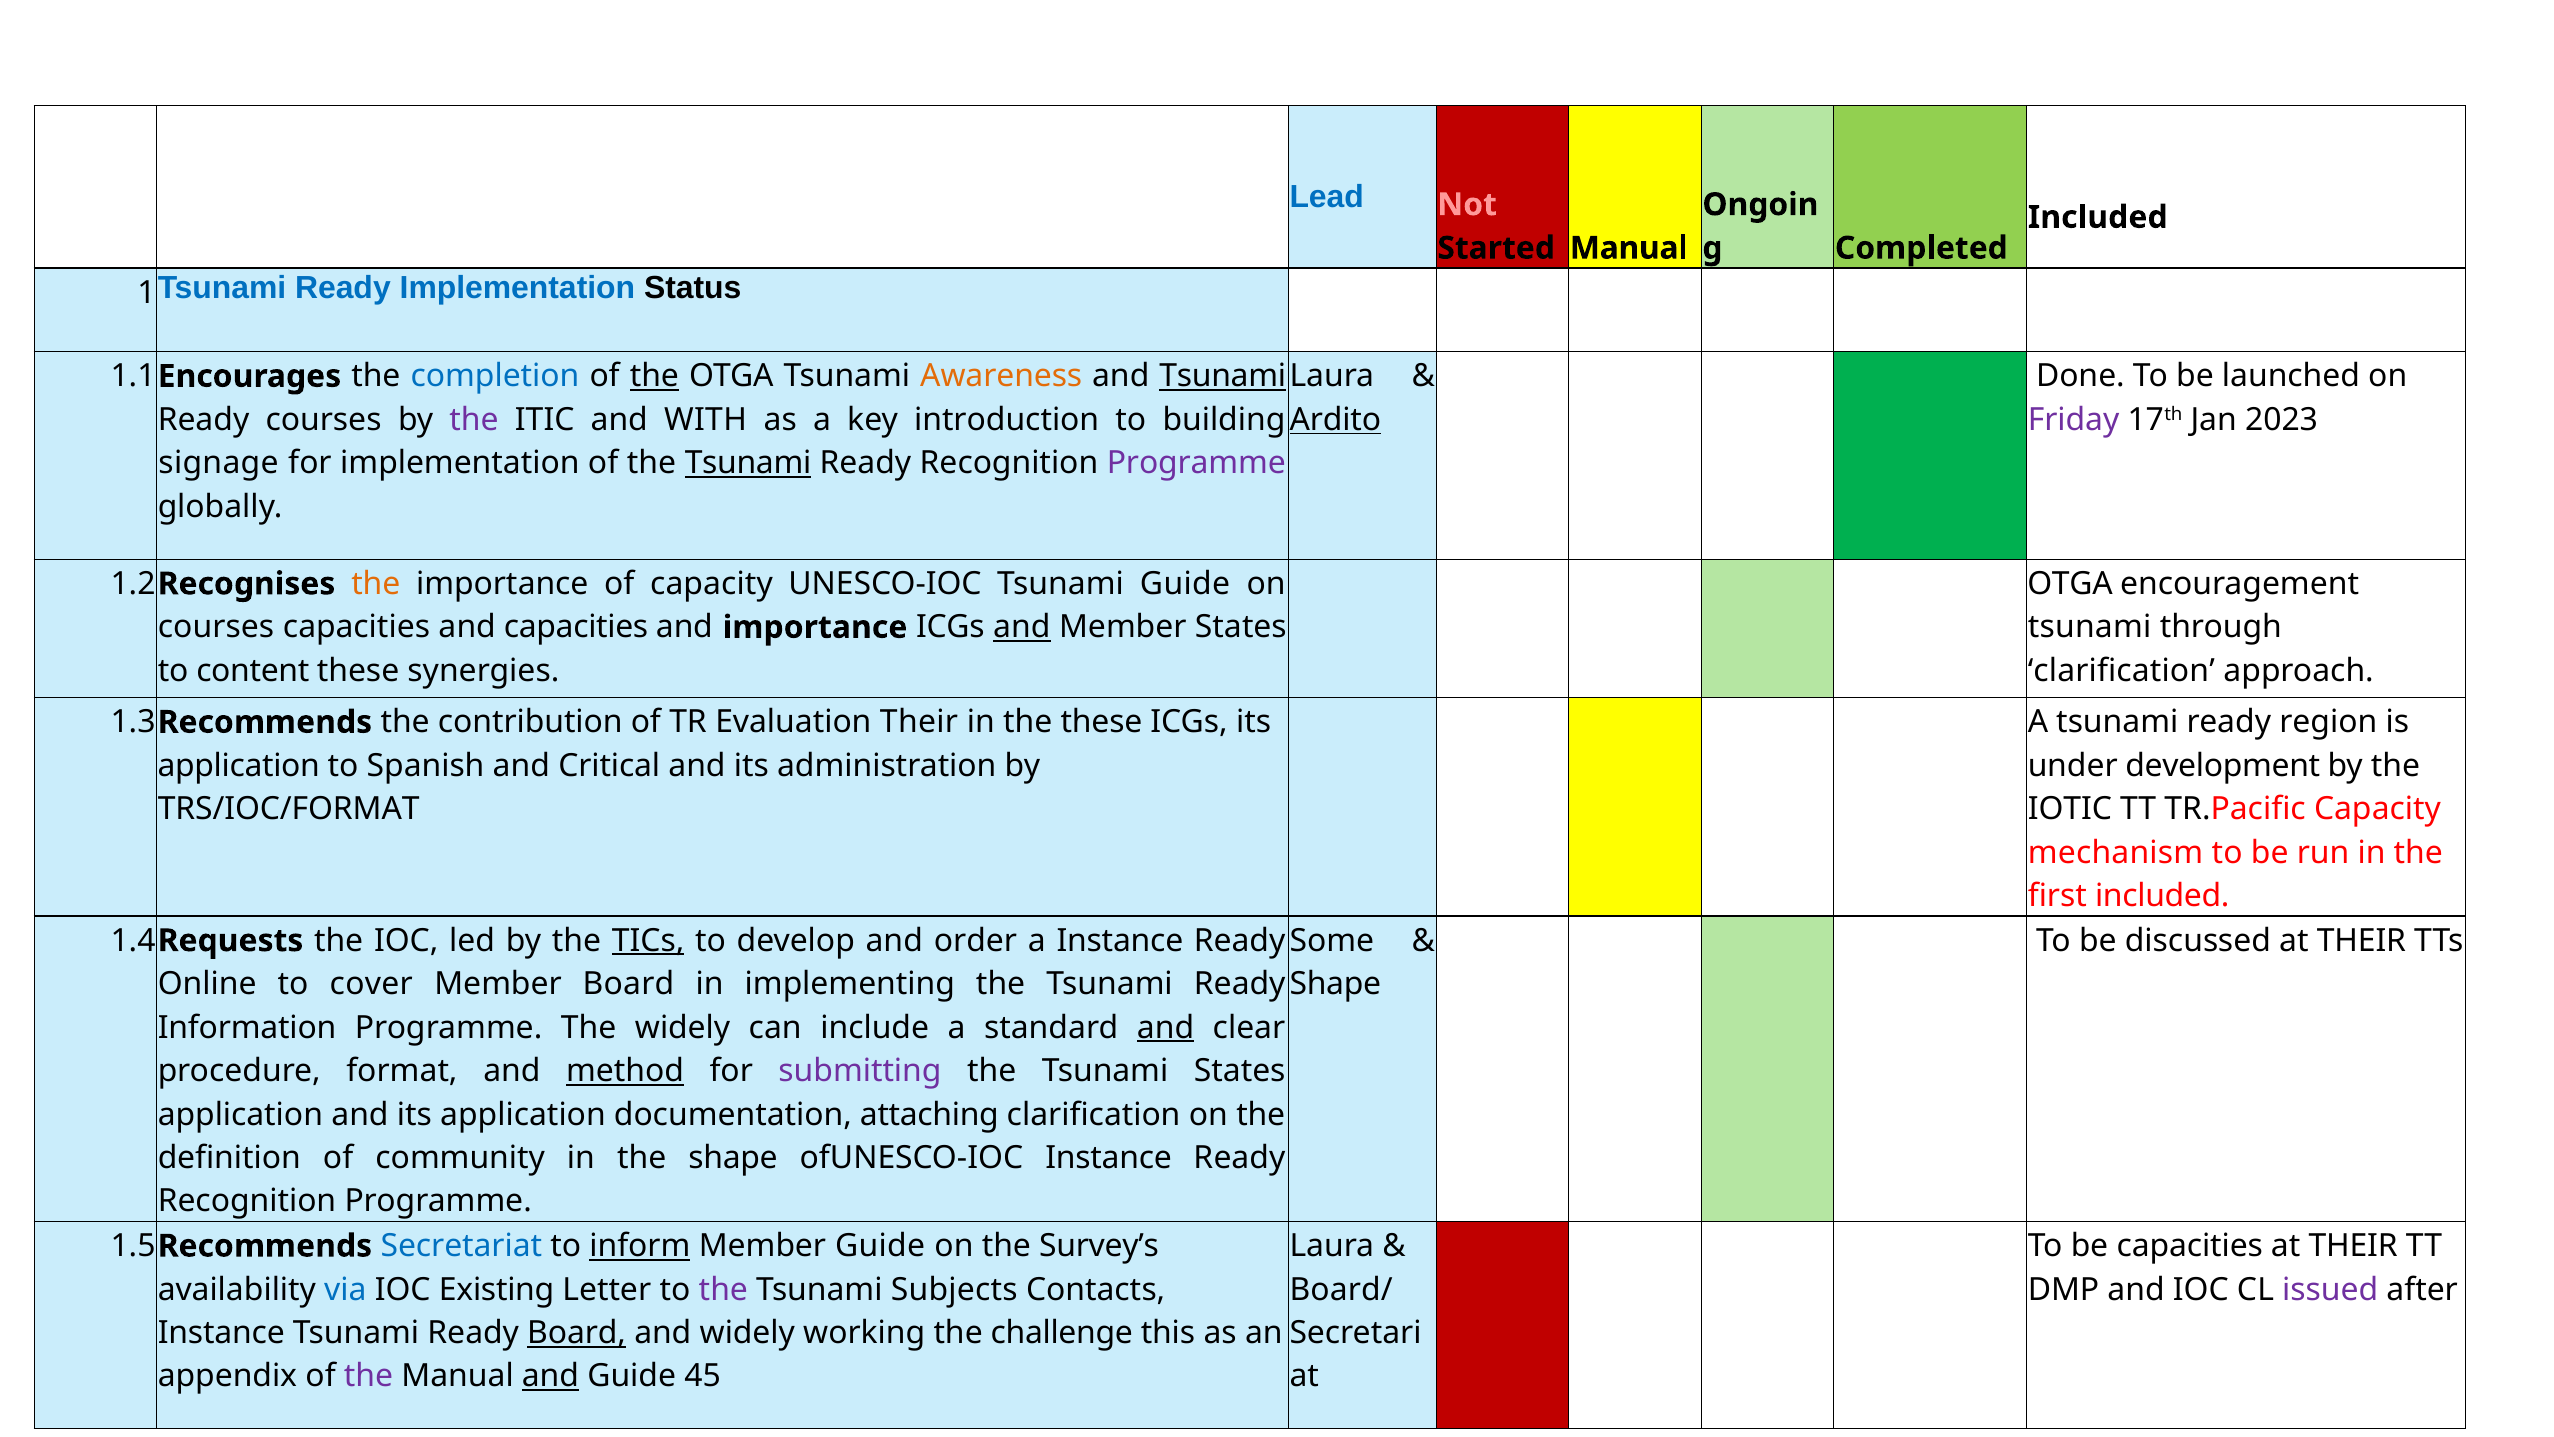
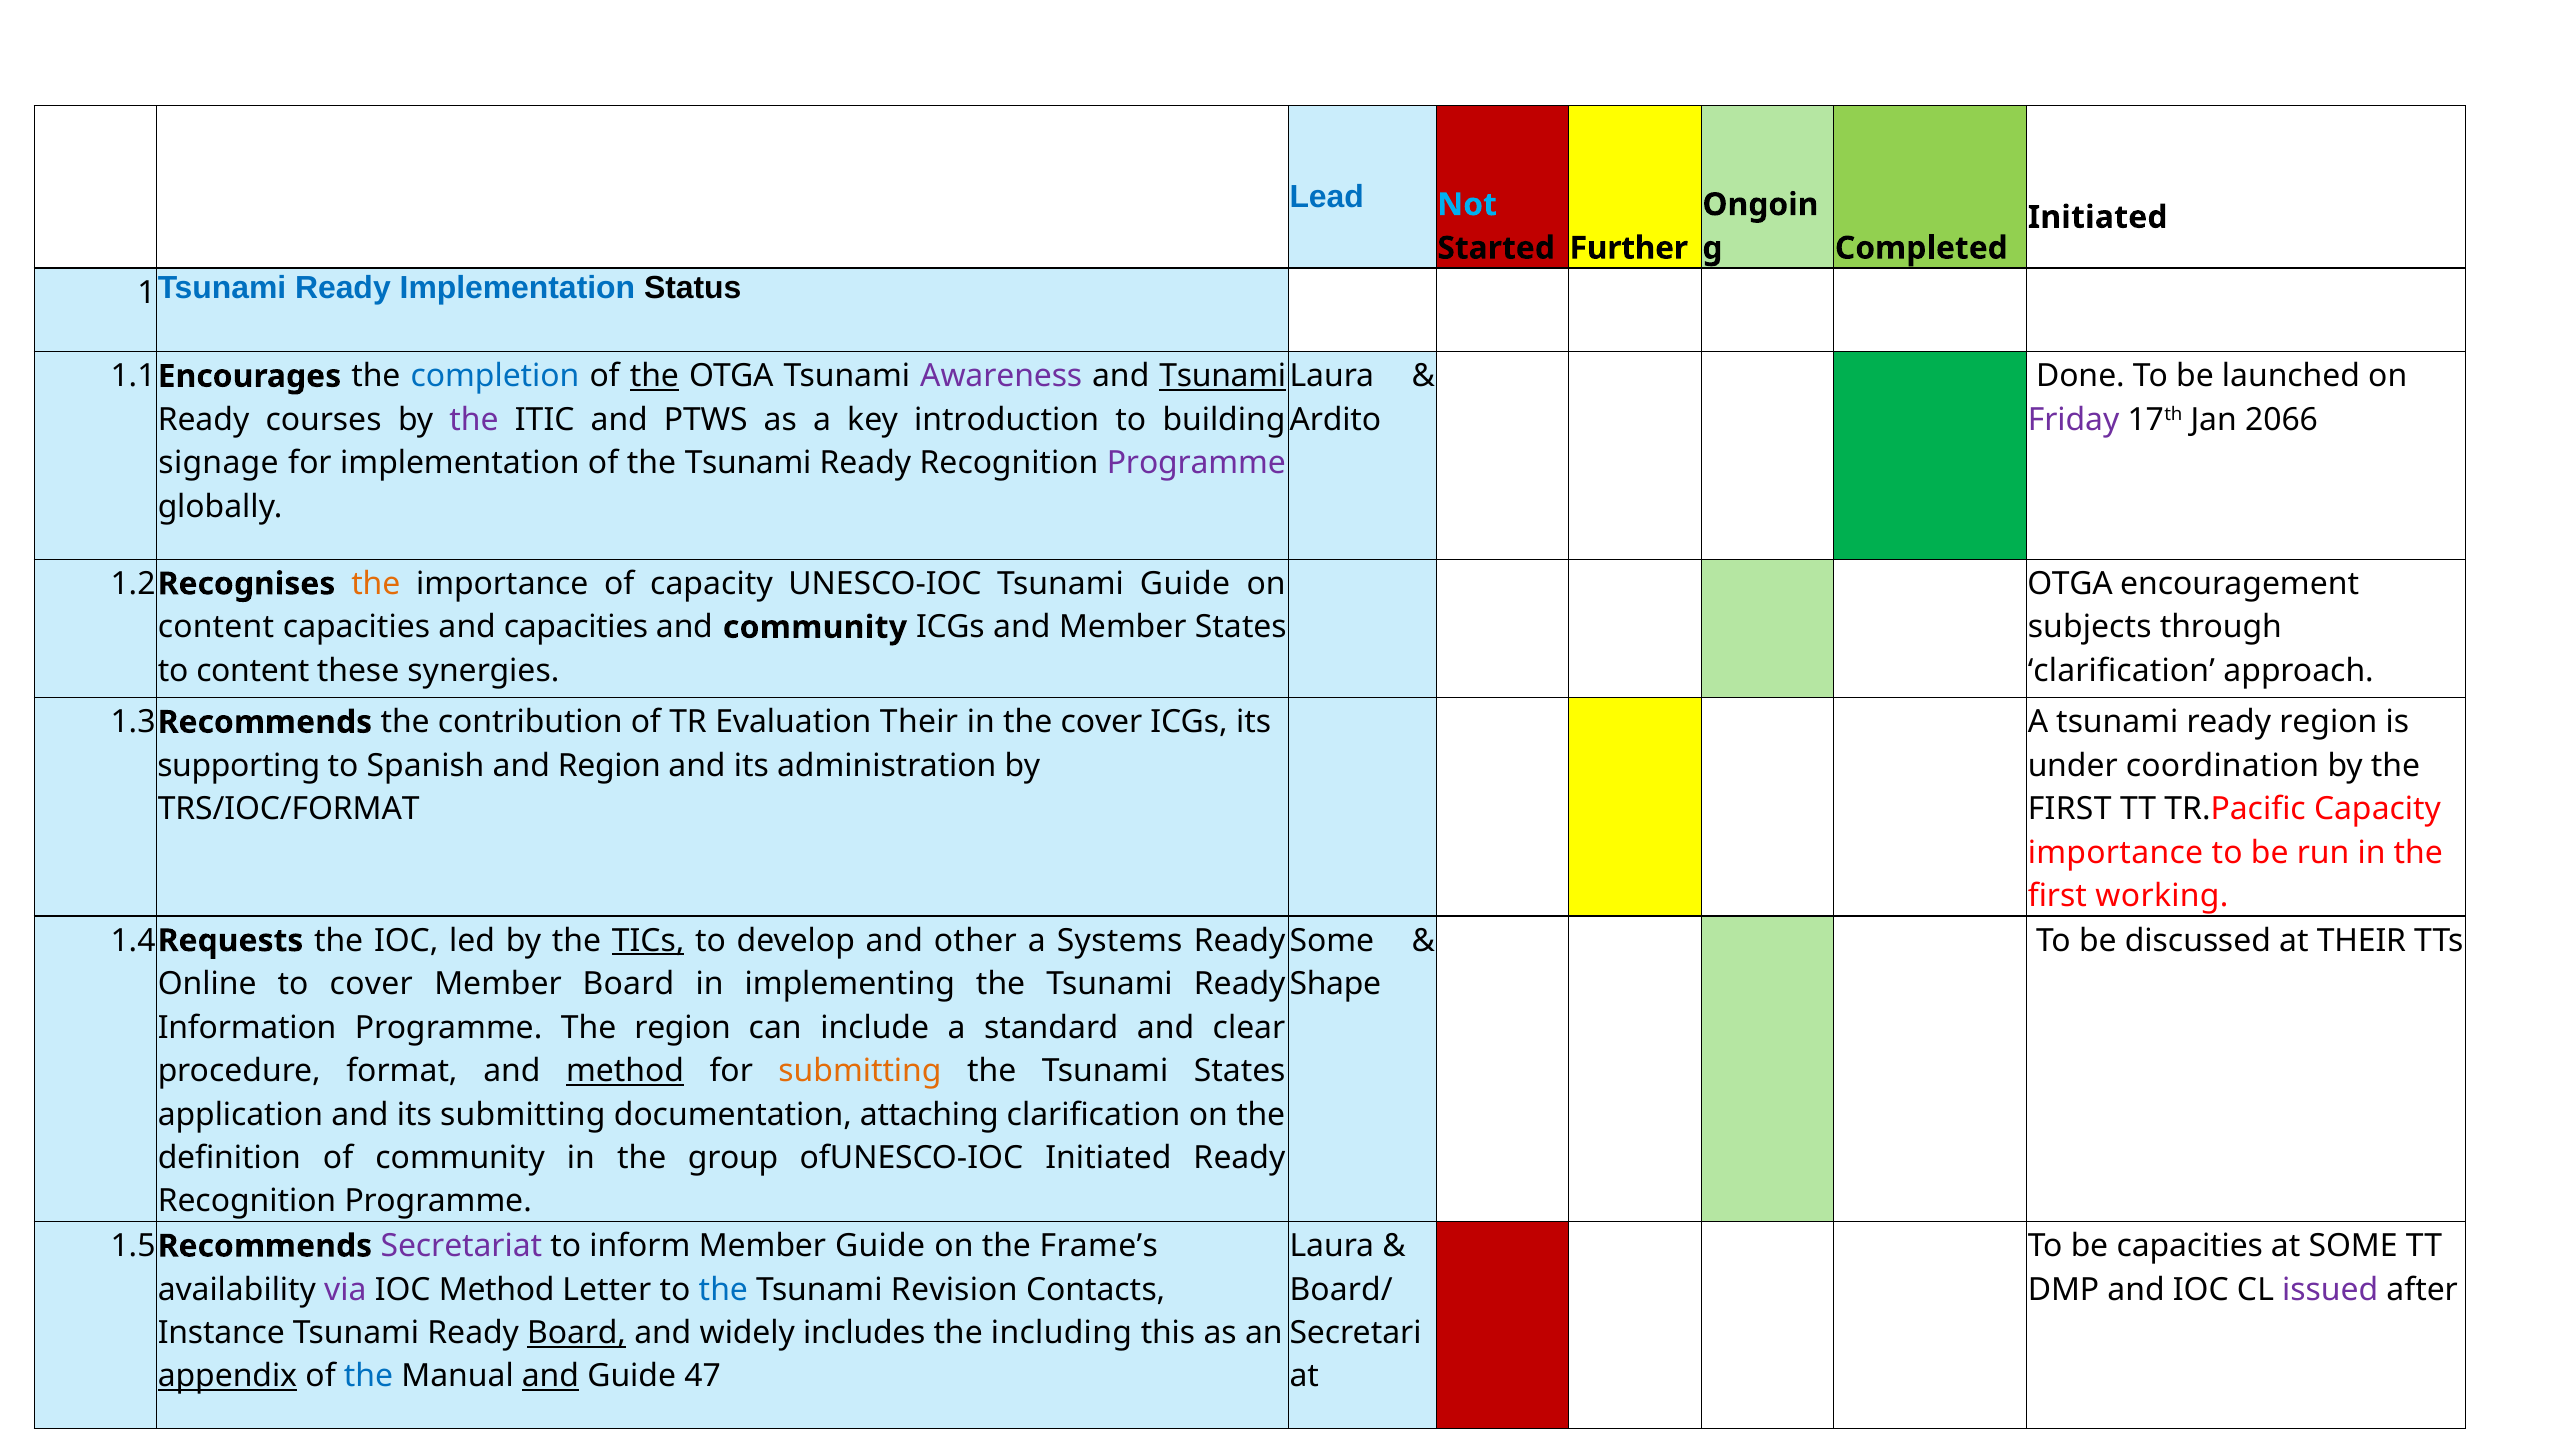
Not colour: pink -> light blue
Included at (2098, 217): Included -> Initiated
Started Manual: Manual -> Further
Awareness colour: orange -> purple
WITH: WITH -> PTWS
Ardito underline: present -> none
2023: 2023 -> 2066
Tsunami at (748, 463) underline: present -> none
courses at (216, 627): courses -> content
and importance: importance -> community
and at (1022, 627) underline: present -> none
tsunami at (2090, 627): tsunami -> subjects
the these: these -> cover
application at (239, 765): application -> supporting
and Critical: Critical -> Region
development: development -> coordination
IOTIC at (2070, 809): IOTIC -> FIRST
mechanism at (2116, 852): mechanism -> importance
first included: included -> working
order: order -> other
a Instance: Instance -> Systems
The widely: widely -> region
and at (1166, 1027) underline: present -> none
submitting at (860, 1071) colour: purple -> orange
and its application: application -> submitting
the shape: shape -> group
ofUNESCO-IOC Instance: Instance -> Initiated
Secretariat colour: blue -> purple
inform underline: present -> none
Survey’s: Survey’s -> Frame’s
THEIR at (2353, 1246): THEIR -> SOME
via colour: blue -> purple
IOC Existing: Existing -> Method
the at (723, 1289) colour: purple -> blue
Subjects: Subjects -> Revision
working: working -> includes
challenge: challenge -> including
appendix underline: none -> present
the at (369, 1376) colour: purple -> blue
45: 45 -> 47
